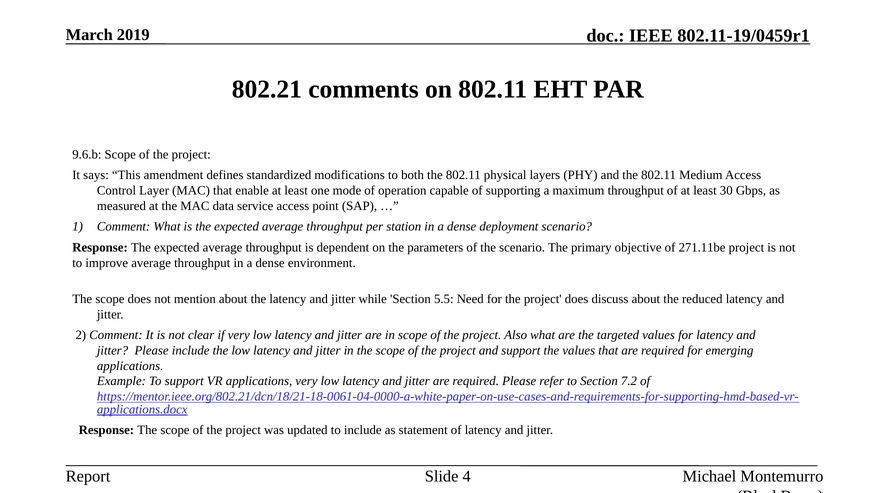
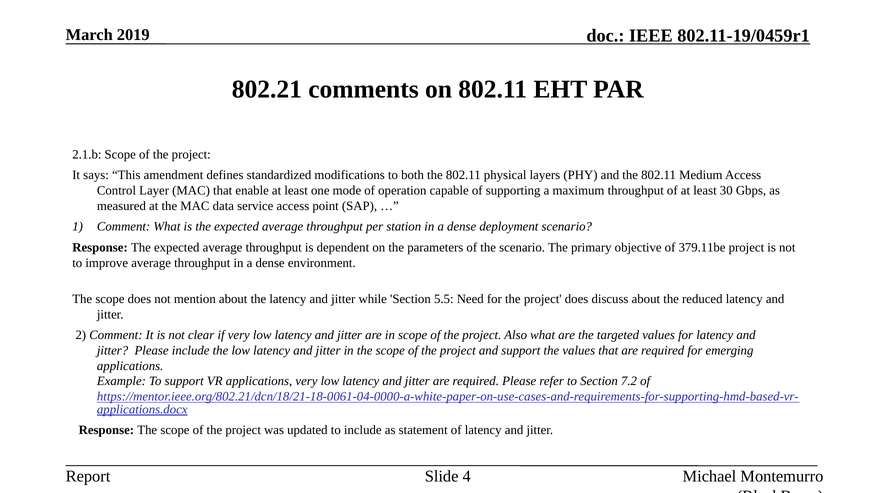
9.6.b: 9.6.b -> 2.1.b
271.11be: 271.11be -> 379.11be
